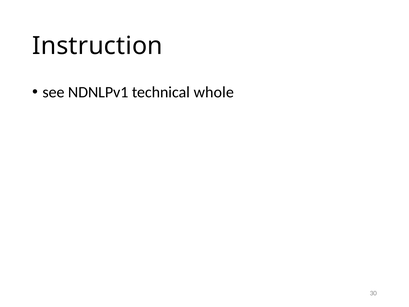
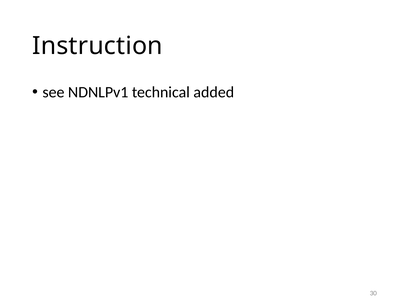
whole: whole -> added
